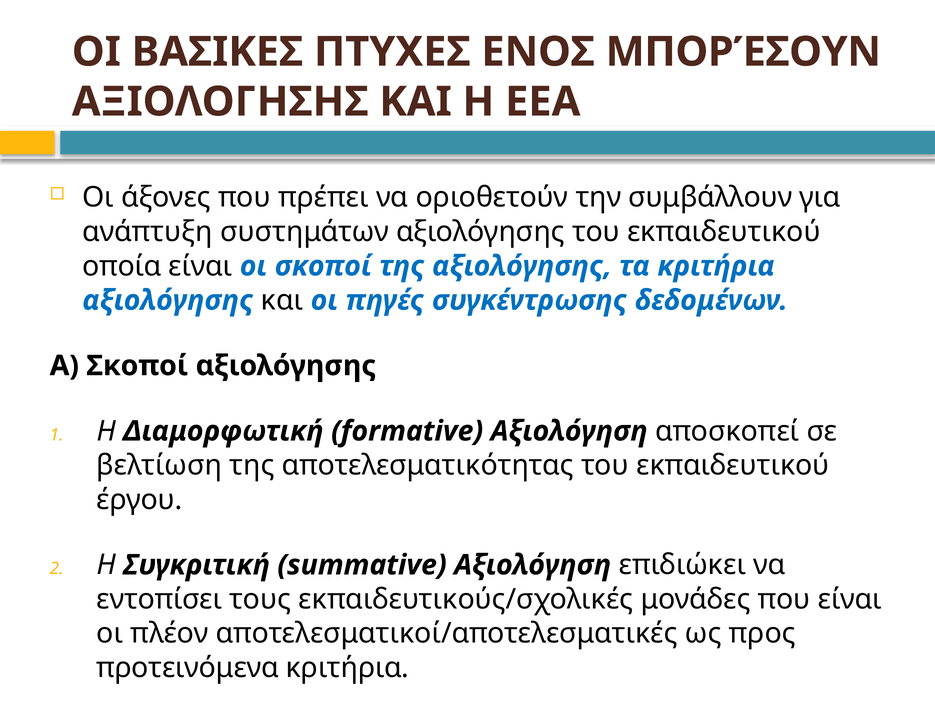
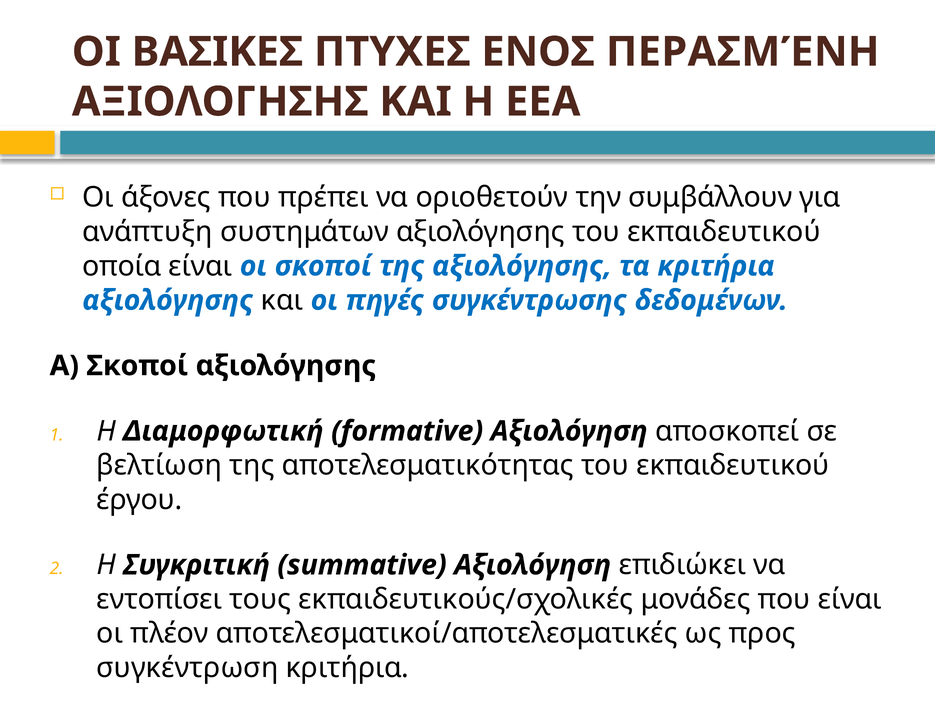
ΜΠΟΡΈΣΟΥΝ: ΜΠΟΡΈΣΟΥΝ -> ΠΕΡΑΣΜΈΝΗ
προτεινόμενα: προτεινόμενα -> συγκέντρωση
